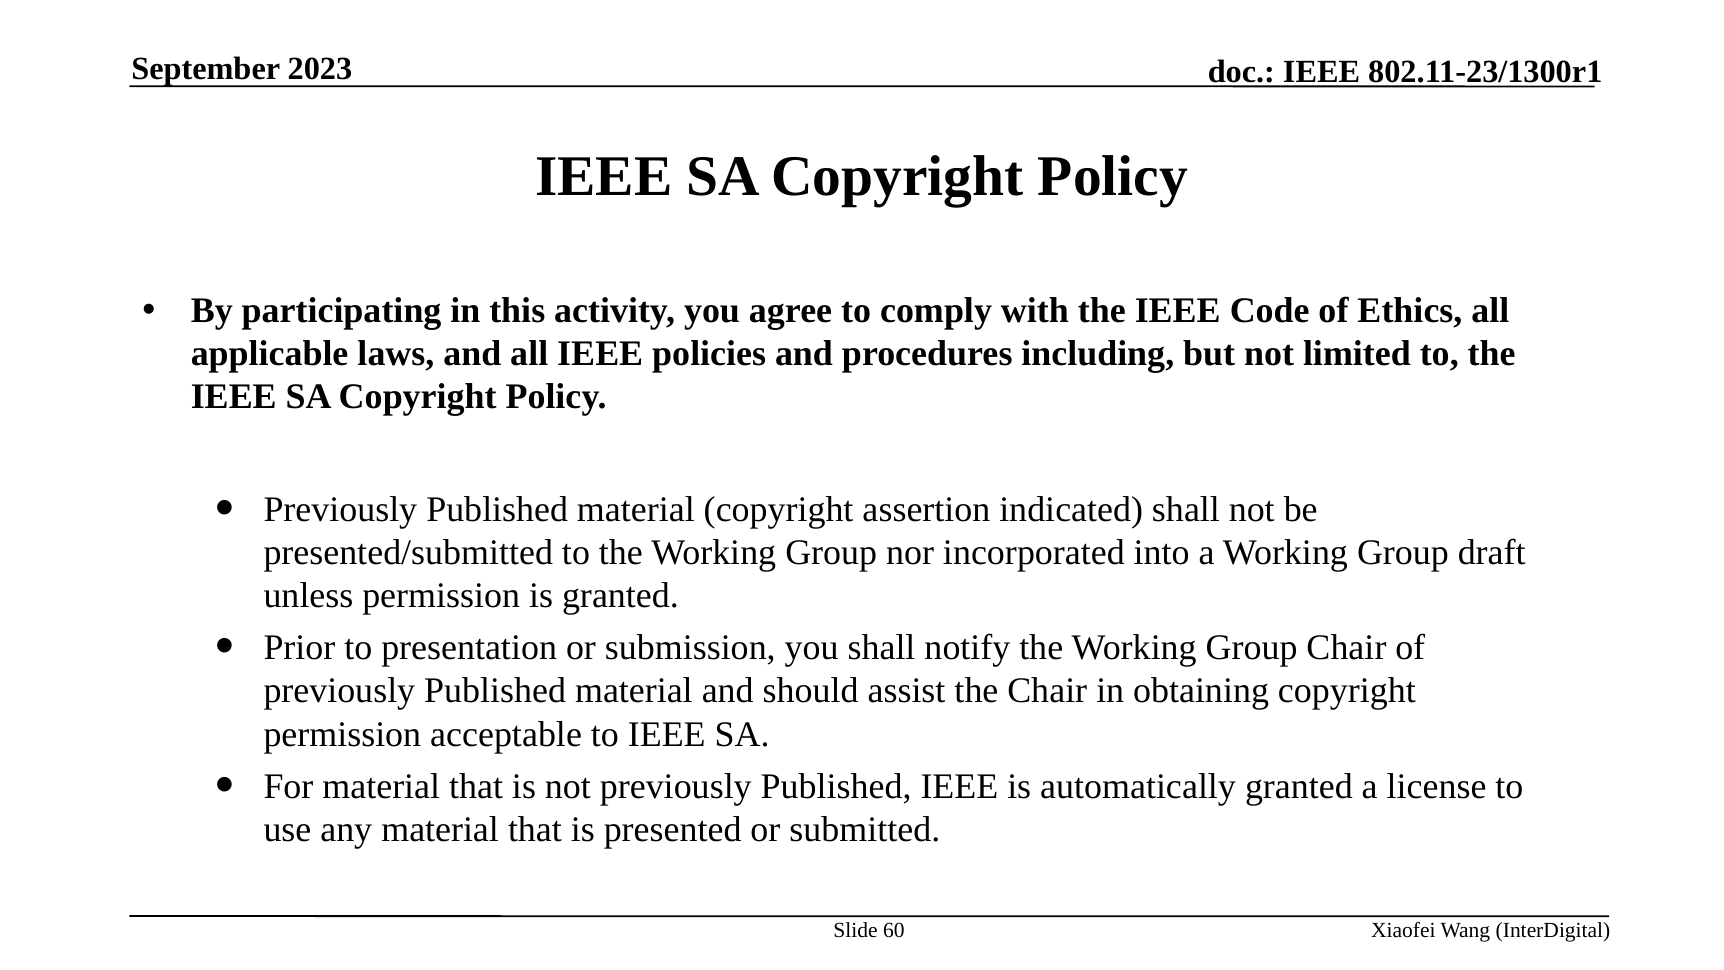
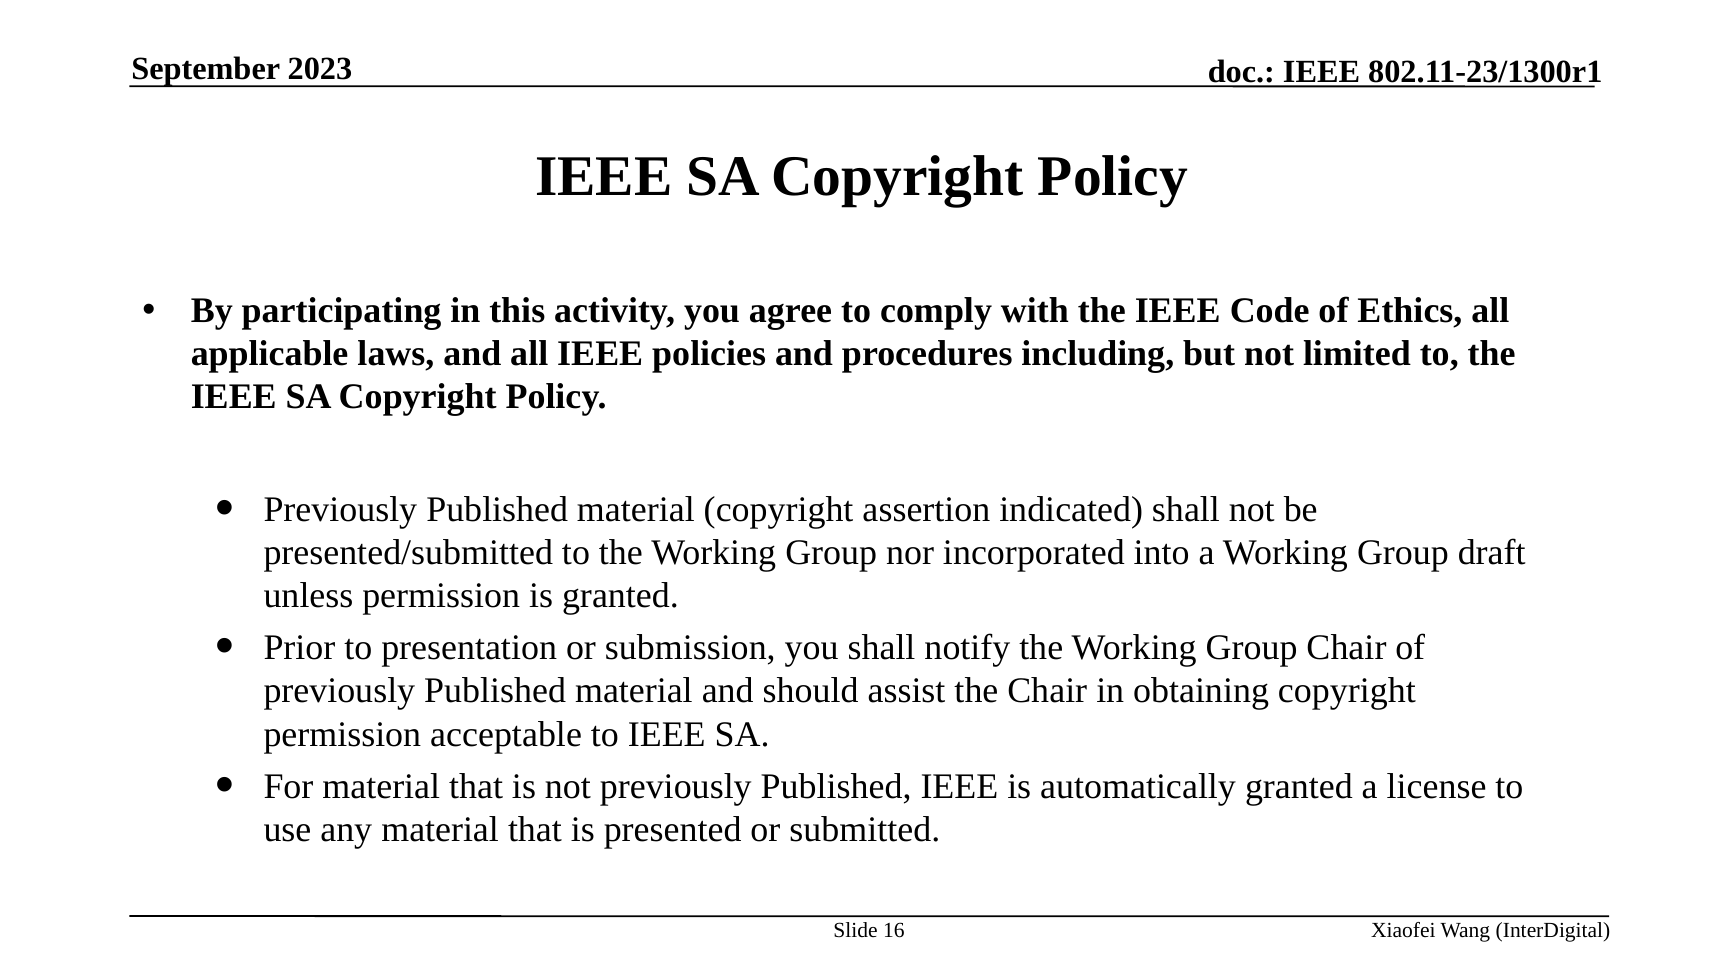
60: 60 -> 16
